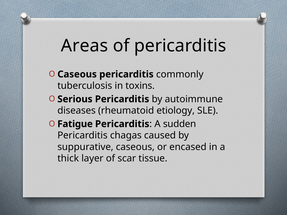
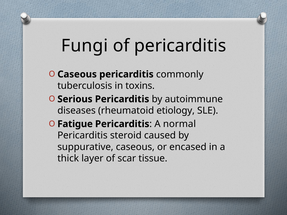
Areas: Areas -> Fungi
sudden: sudden -> normal
chagas: chagas -> steroid
